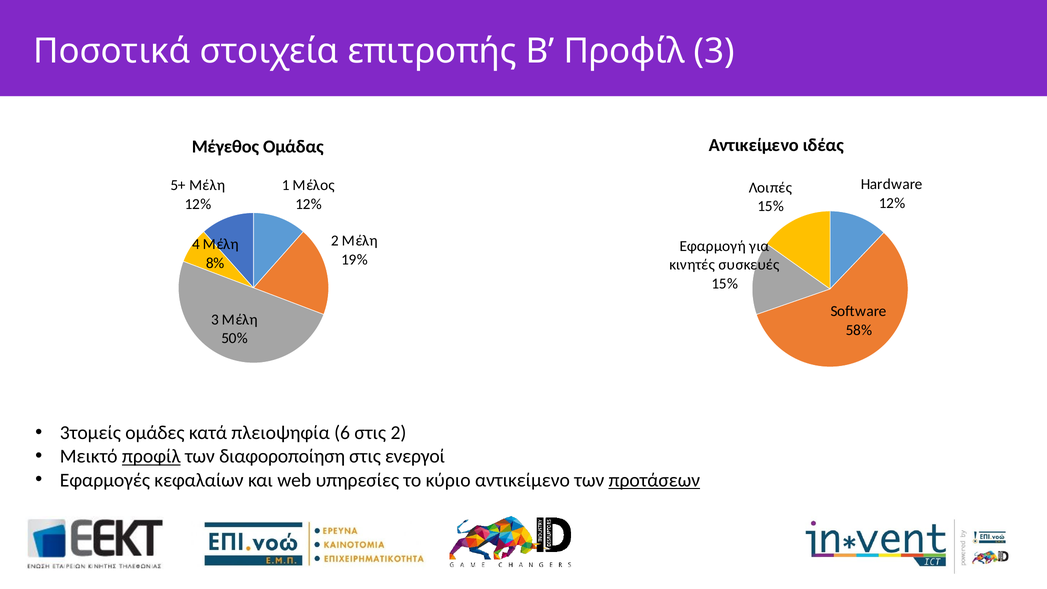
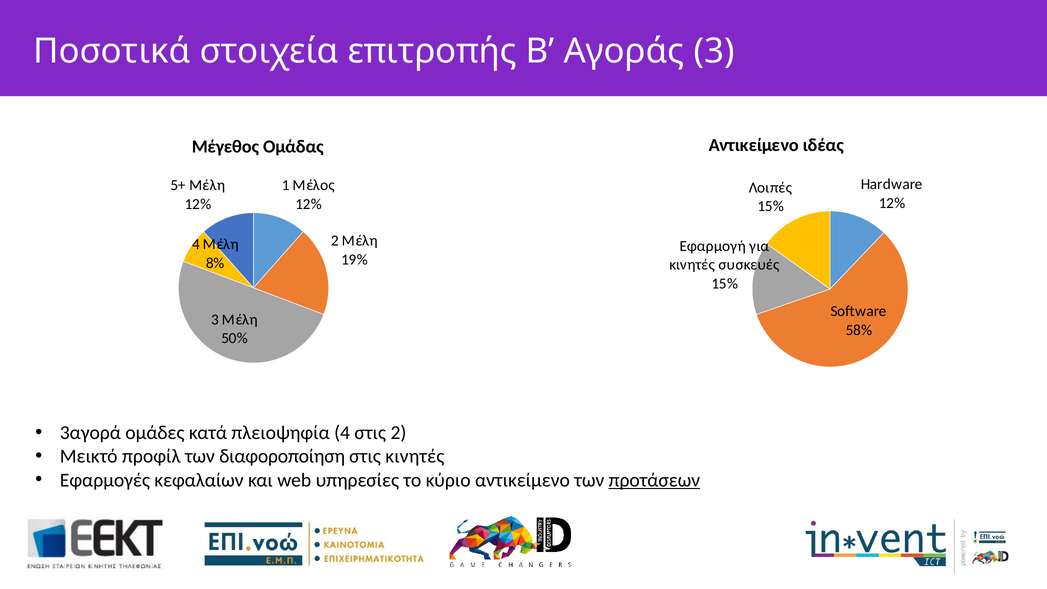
Β Προφίλ: Προφίλ -> Αγοράς
3τομείς: 3τομείς -> 3αγορά
πλειοψηφία 6: 6 -> 4
προφίλ at (151, 456) underline: present -> none
στις ενεργοί: ενεργοί -> κινητές
